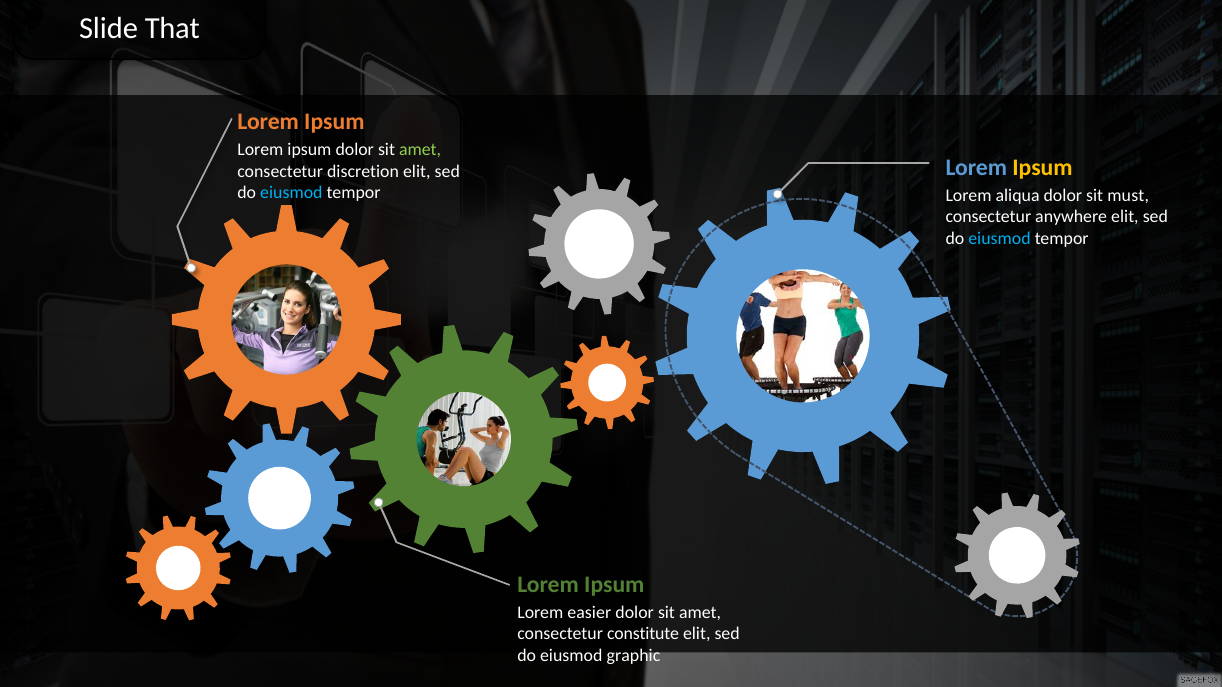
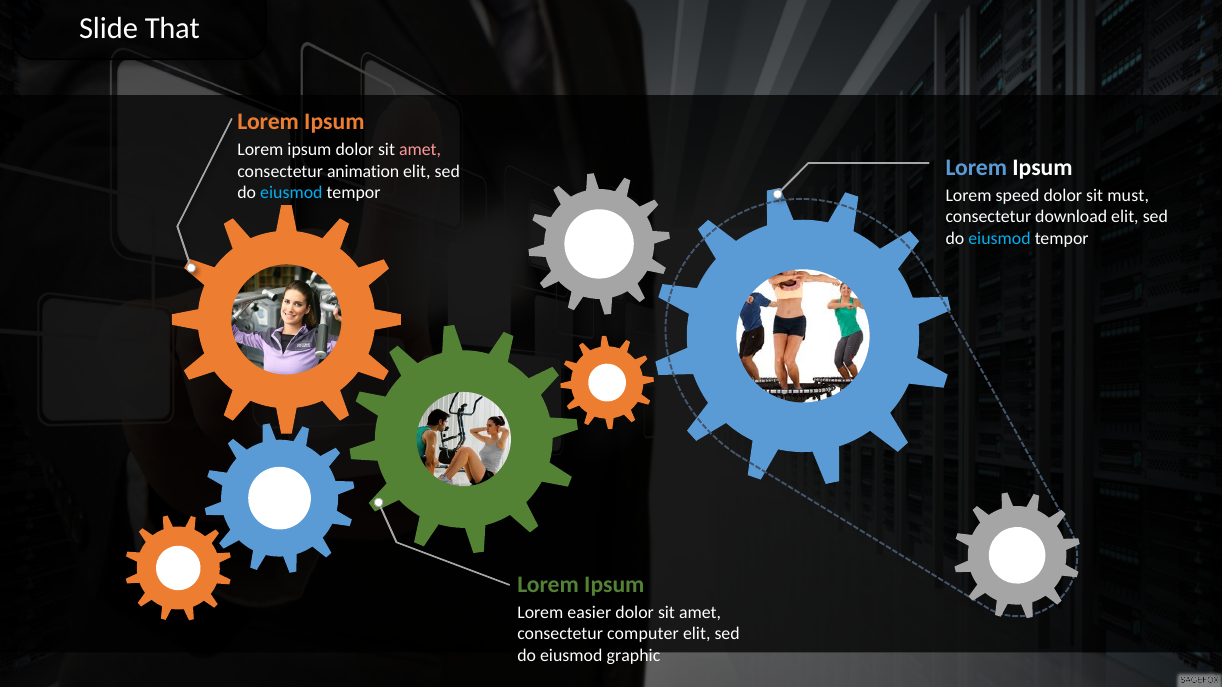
amet at (420, 150) colour: light green -> pink
Ipsum at (1042, 168) colour: yellow -> white
discretion: discretion -> animation
aliqua: aliqua -> speed
anywhere: anywhere -> download
constitute: constitute -> computer
